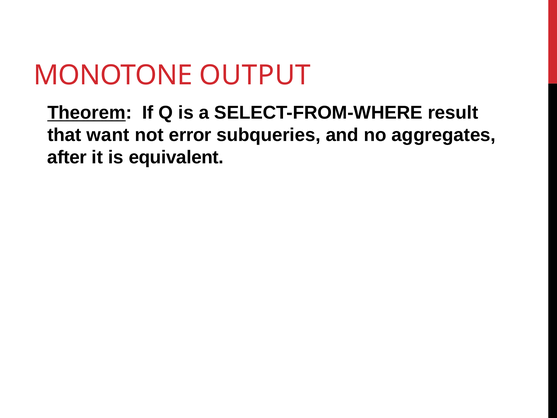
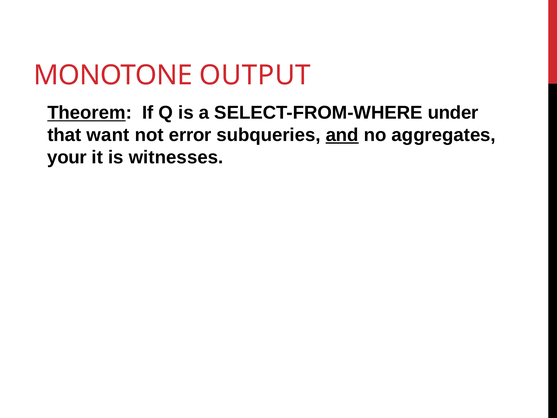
result: result -> under
and underline: none -> present
after: after -> your
equivalent: equivalent -> witnesses
